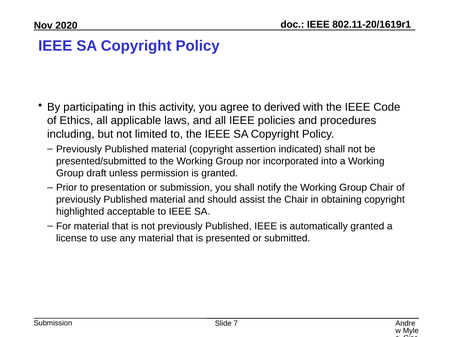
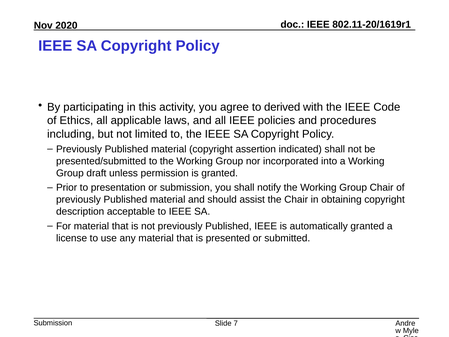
highlighted: highlighted -> description
